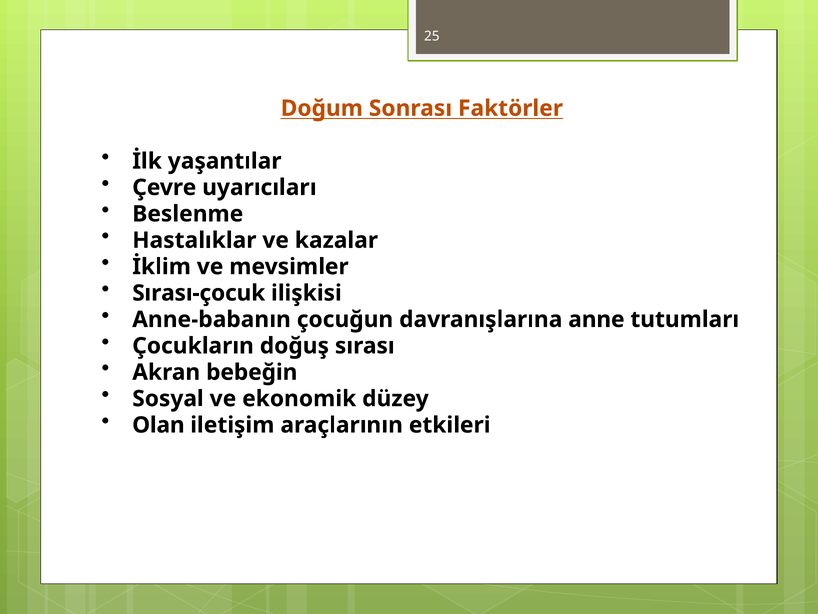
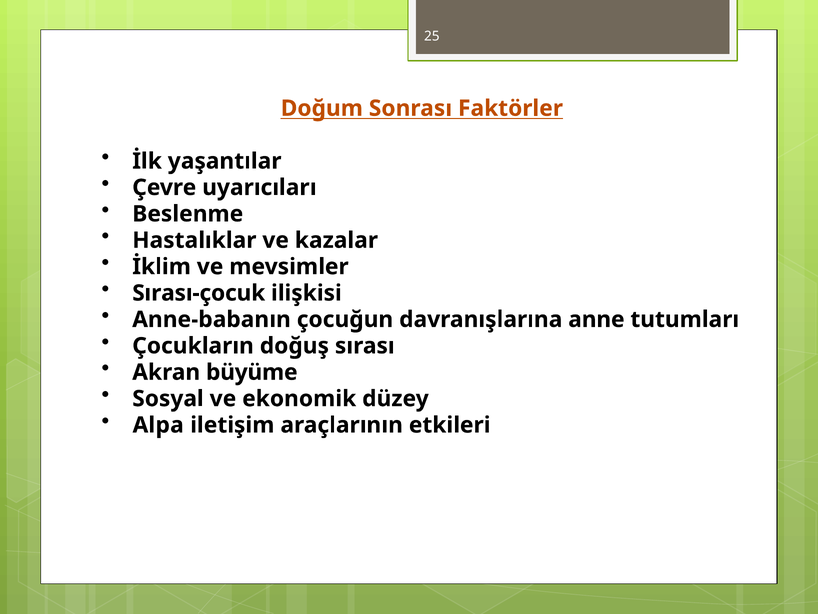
bebeğin: bebeğin -> büyüme
Olan: Olan -> Alpa
